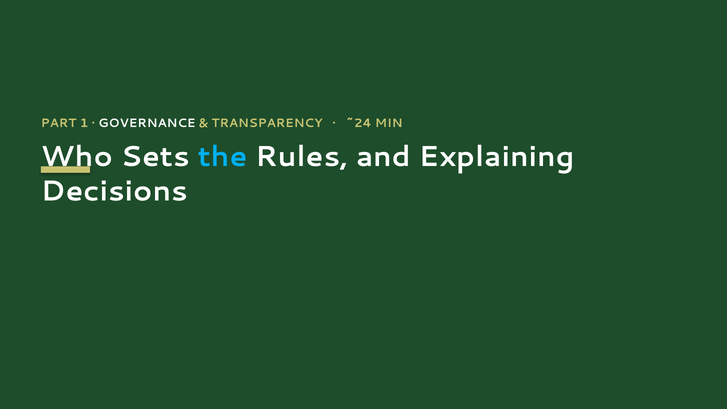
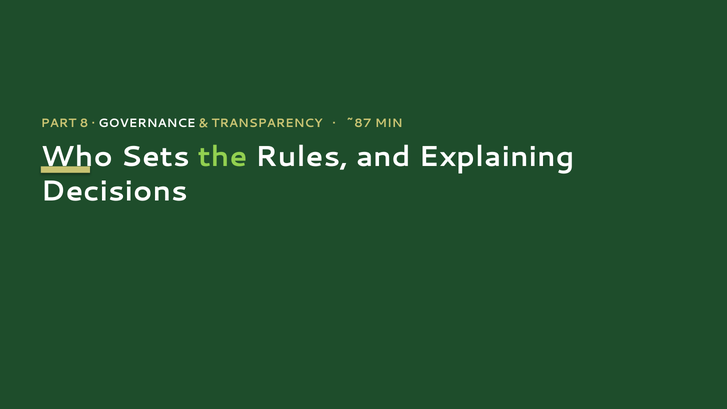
1: 1 -> 8
~24: ~24 -> ~87
the colour: light blue -> light green
